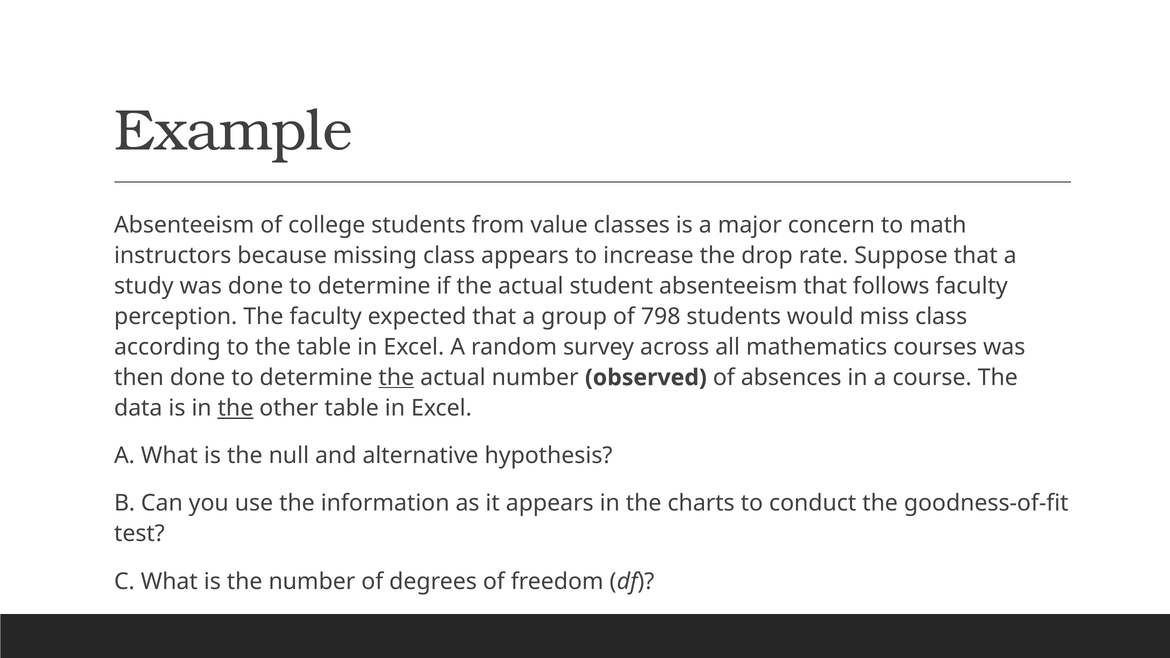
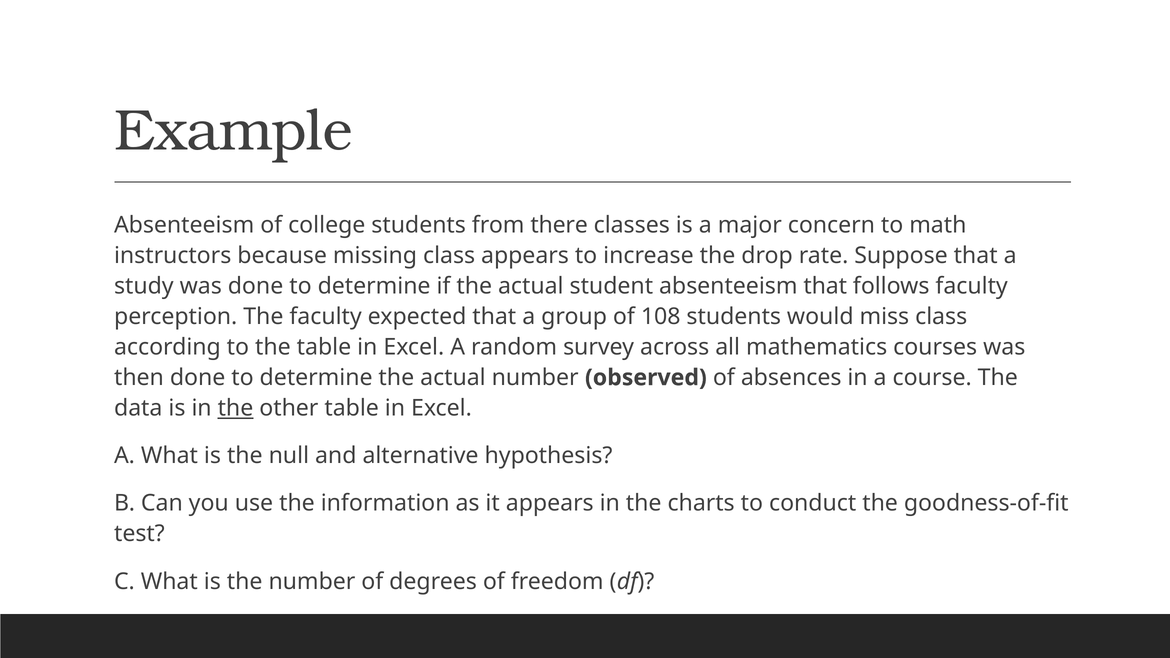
value: value -> there
798: 798 -> 108
the at (396, 378) underline: present -> none
